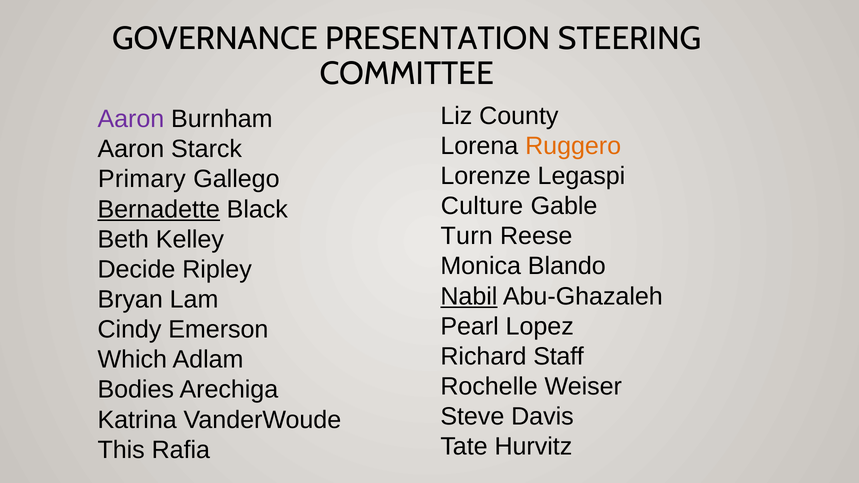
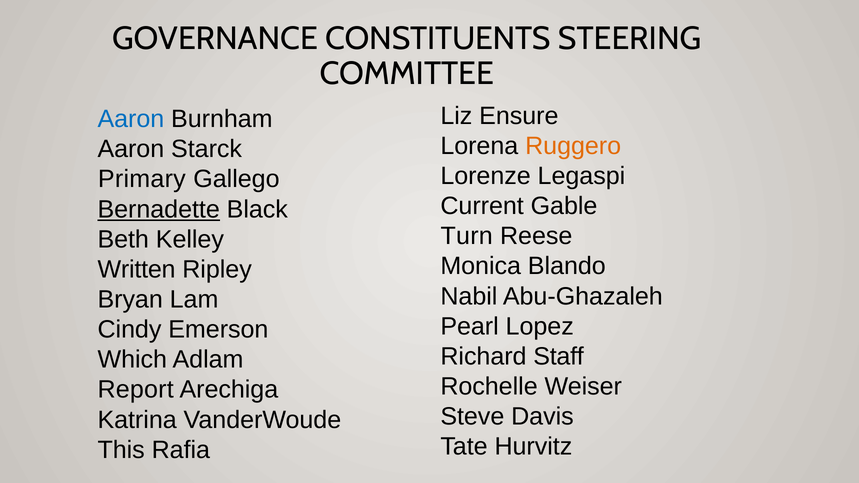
PRESENTATION: PRESENTATION -> CONSTITUENTS
County: County -> Ensure
Aaron at (131, 119) colour: purple -> blue
Culture: Culture -> Current
Decide: Decide -> Written
Nabil underline: present -> none
Bodies: Bodies -> Report
